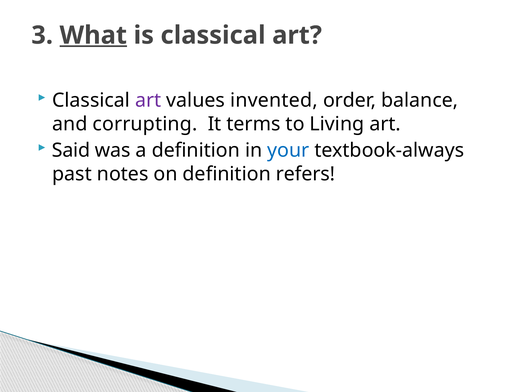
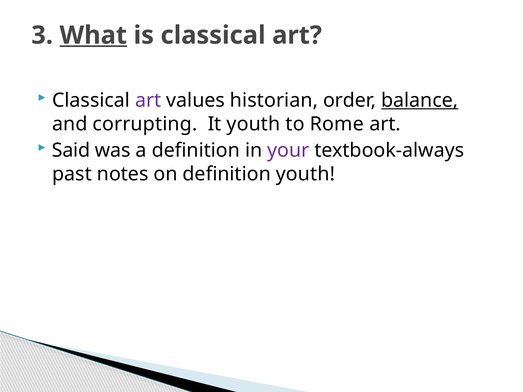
invented: invented -> historian
balance underline: none -> present
It terms: terms -> youth
Living: Living -> Rome
your colour: blue -> purple
definition refers: refers -> youth
